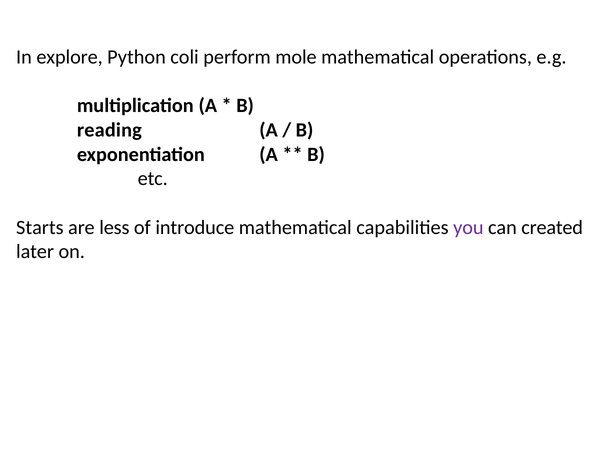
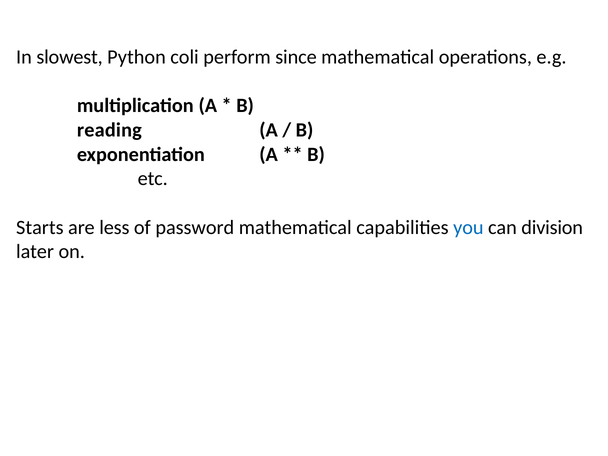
explore: explore -> slowest
mole: mole -> since
introduce: introduce -> password
you colour: purple -> blue
created: created -> division
